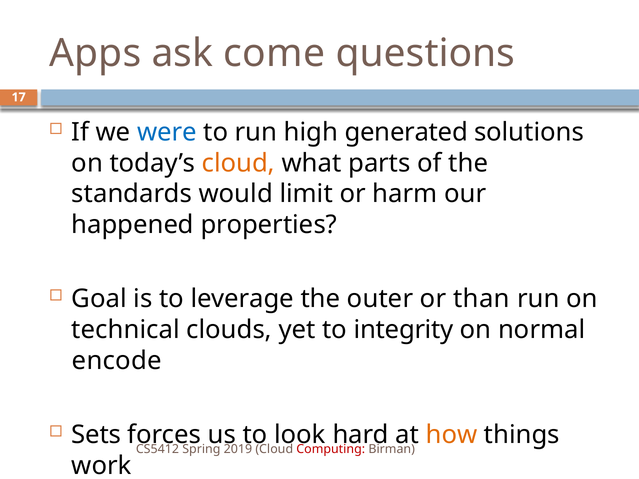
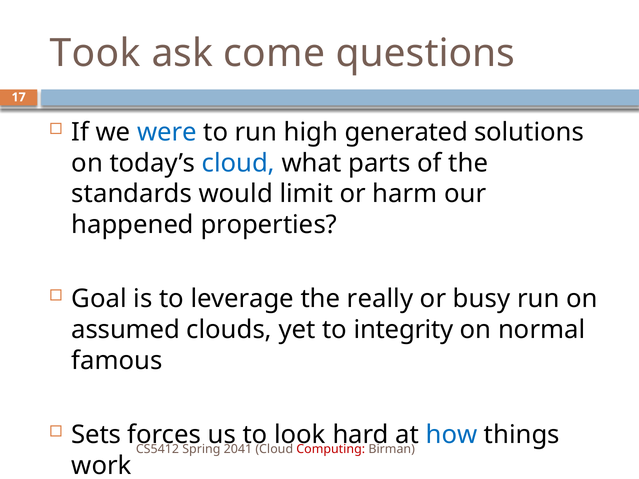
Apps: Apps -> Took
cloud at (238, 163) colour: orange -> blue
outer: outer -> really
than: than -> busy
technical: technical -> assumed
encode: encode -> famous
how colour: orange -> blue
2019: 2019 -> 2041
